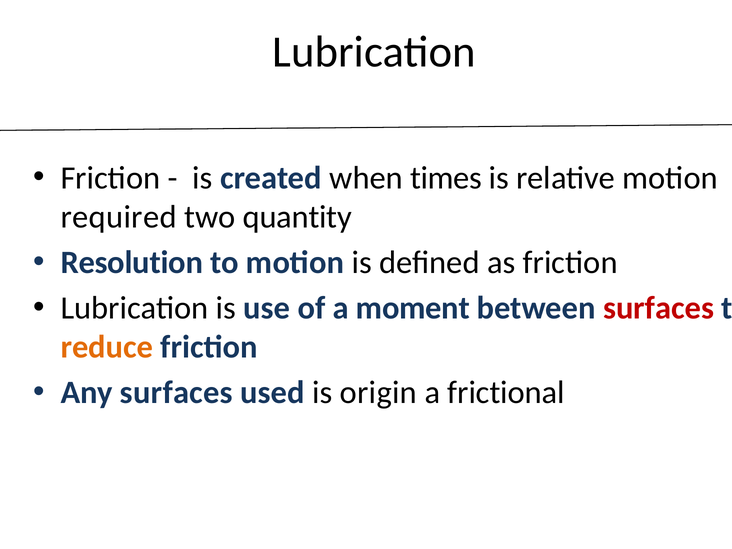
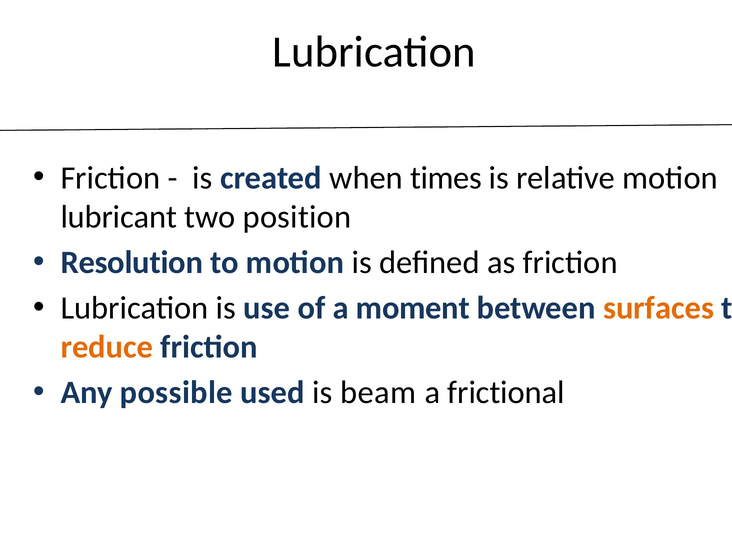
required: required -> lubricant
quantity: quantity -> position
surfaces at (659, 308) colour: red -> orange
Any surfaces: surfaces -> possible
origin: origin -> beam
